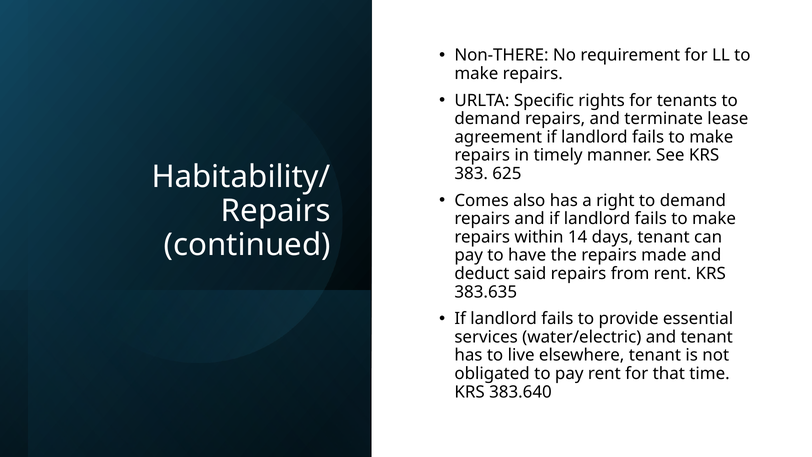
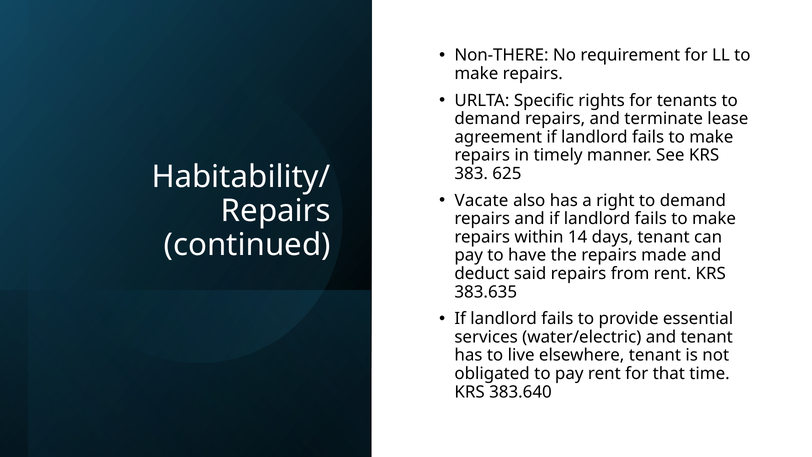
Comes: Comes -> Vacate
